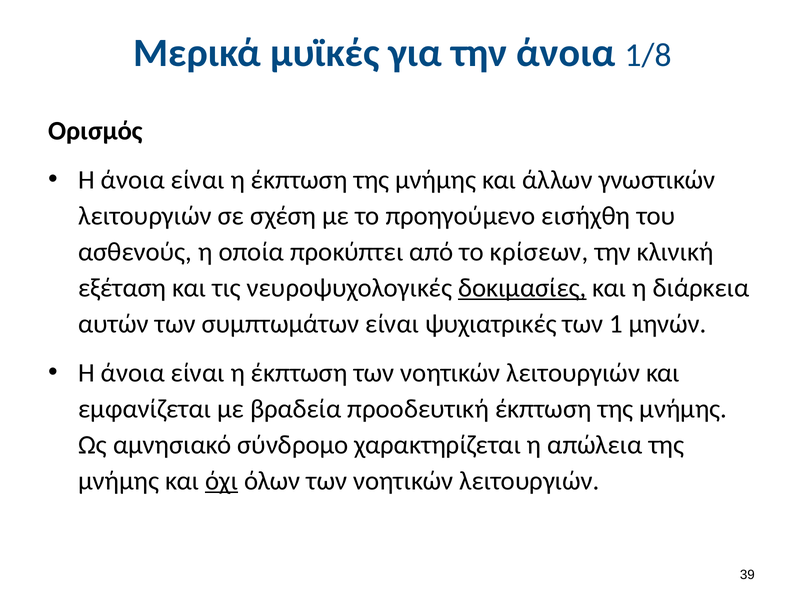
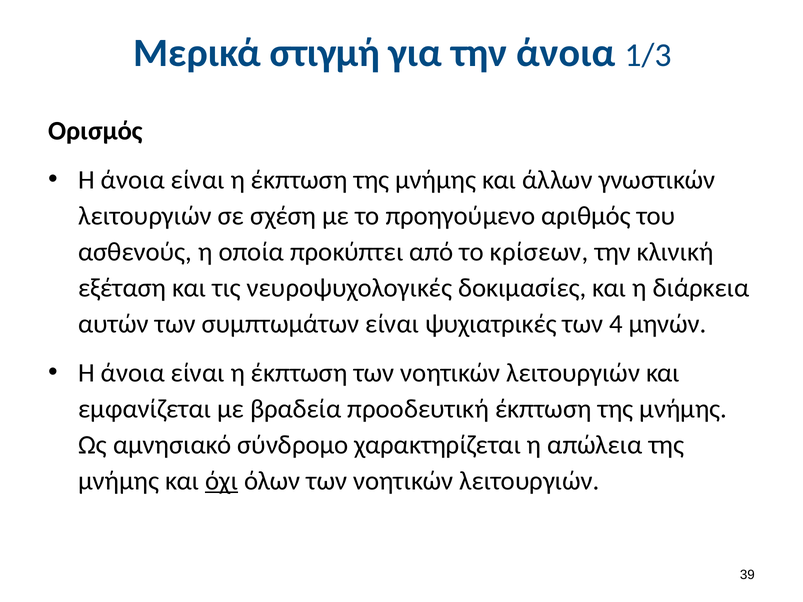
μυϊκές: μυϊκές -> στιγμή
1/8: 1/8 -> 1/3
εισήχθη: εισήχθη -> αριθμός
δοκιμασίες underline: present -> none
1: 1 -> 4
